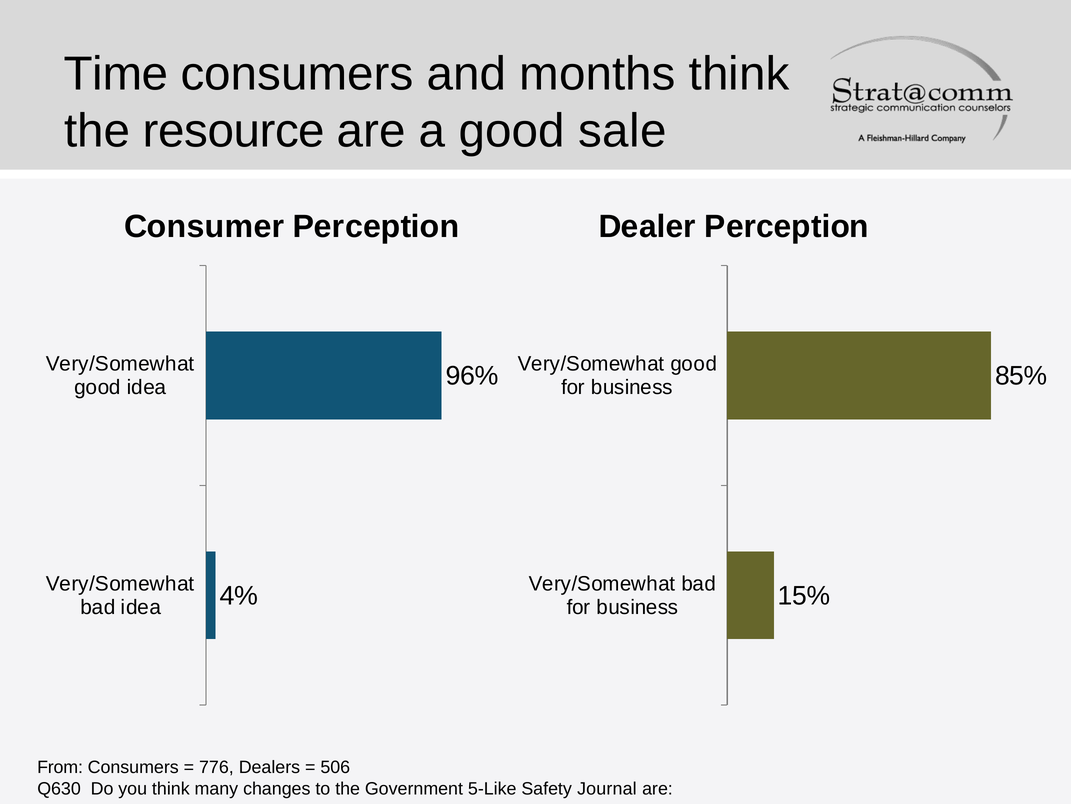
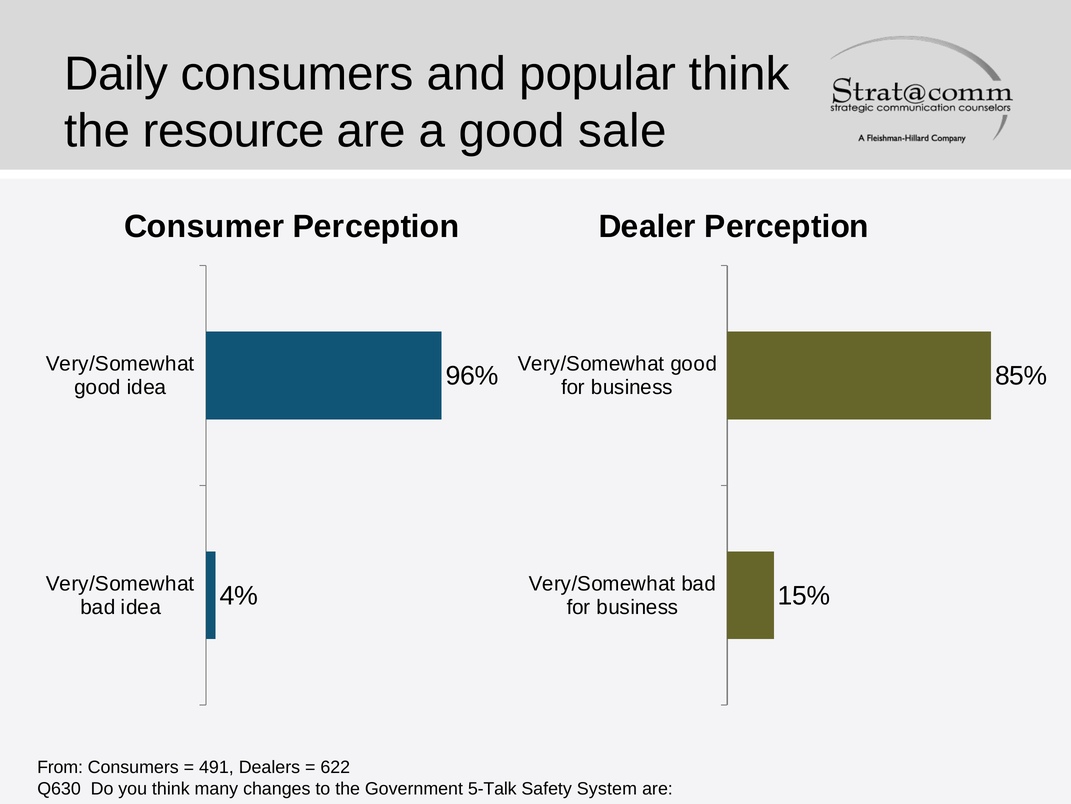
Time: Time -> Daily
months: months -> popular
776: 776 -> 491
506: 506 -> 622
5-Like: 5-Like -> 5-Talk
Journal: Journal -> System
